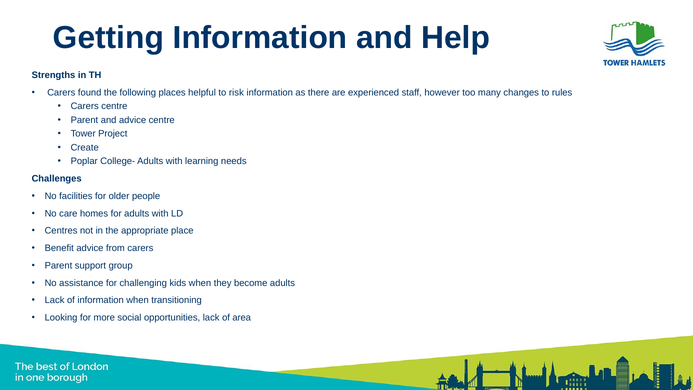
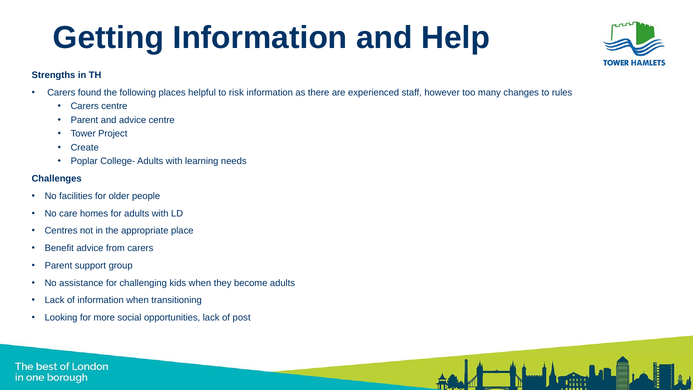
area: area -> post
